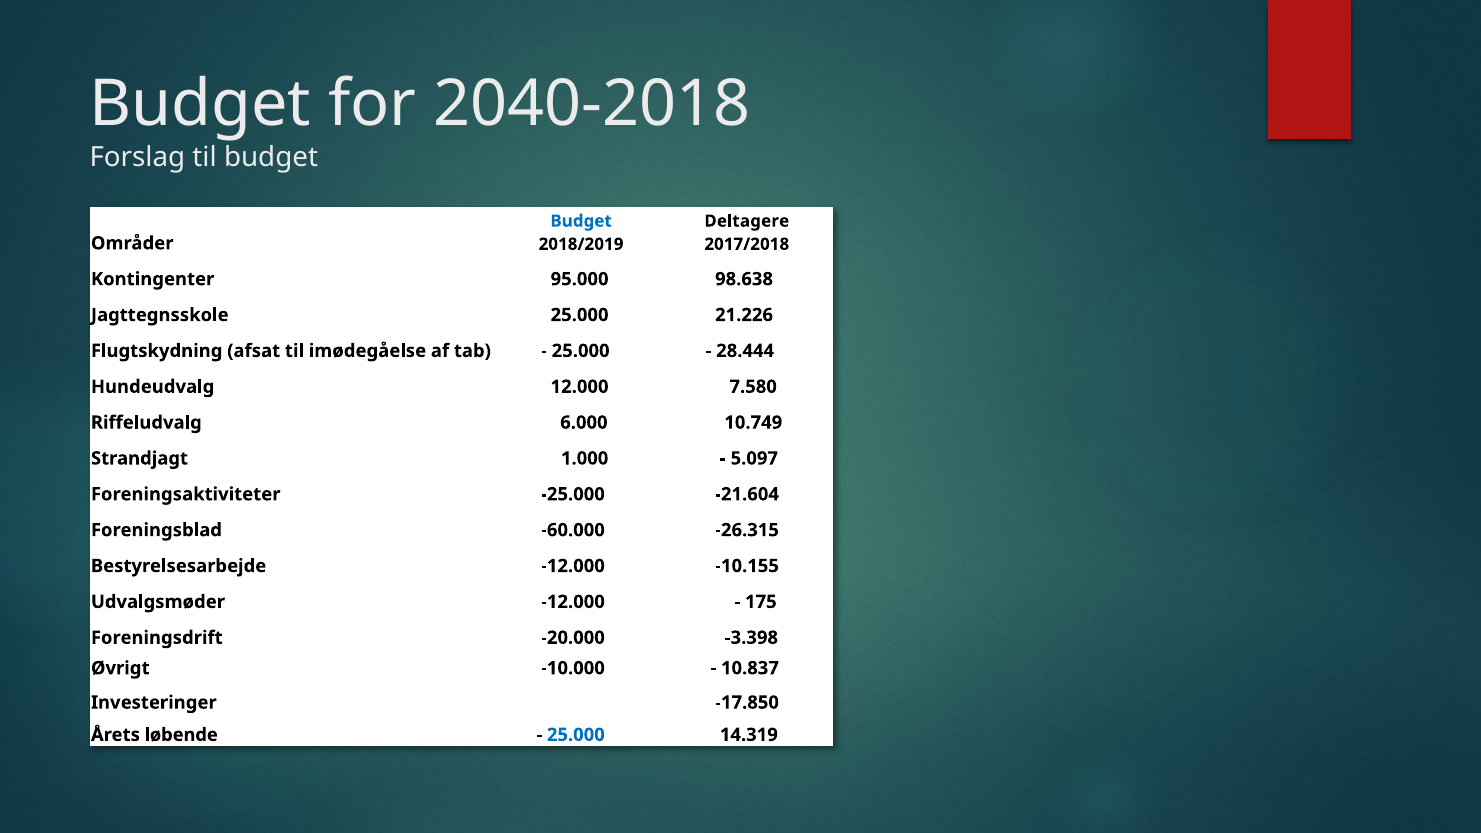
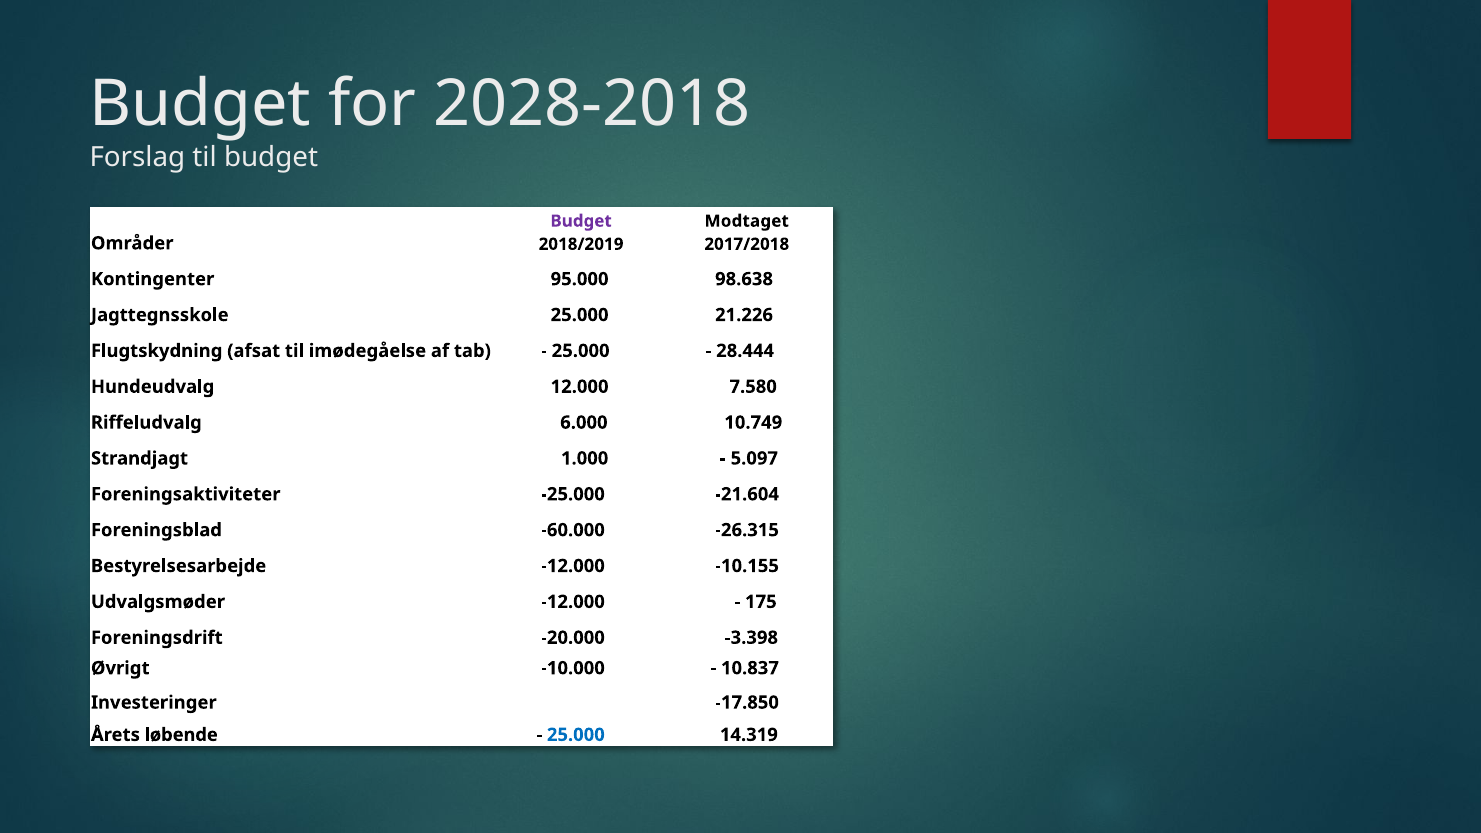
2040-2018: 2040-2018 -> 2028-2018
Budget at (581, 221) colour: blue -> purple
Deltagere: Deltagere -> Modtaget
